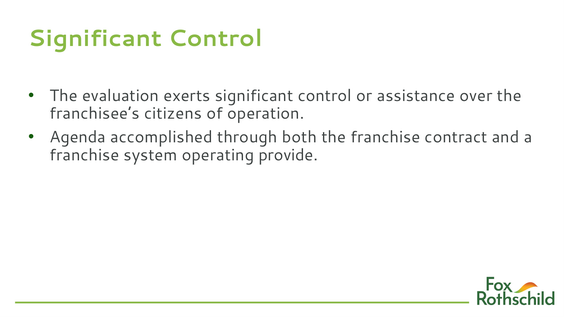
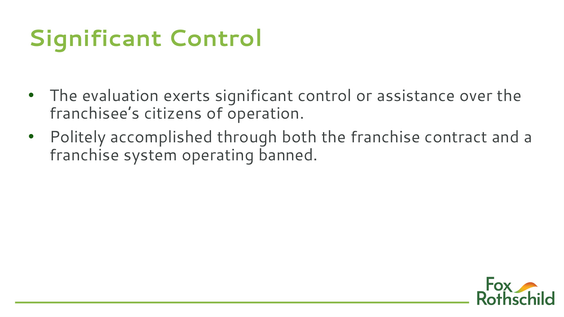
Agenda: Agenda -> Politely
provide: provide -> banned
